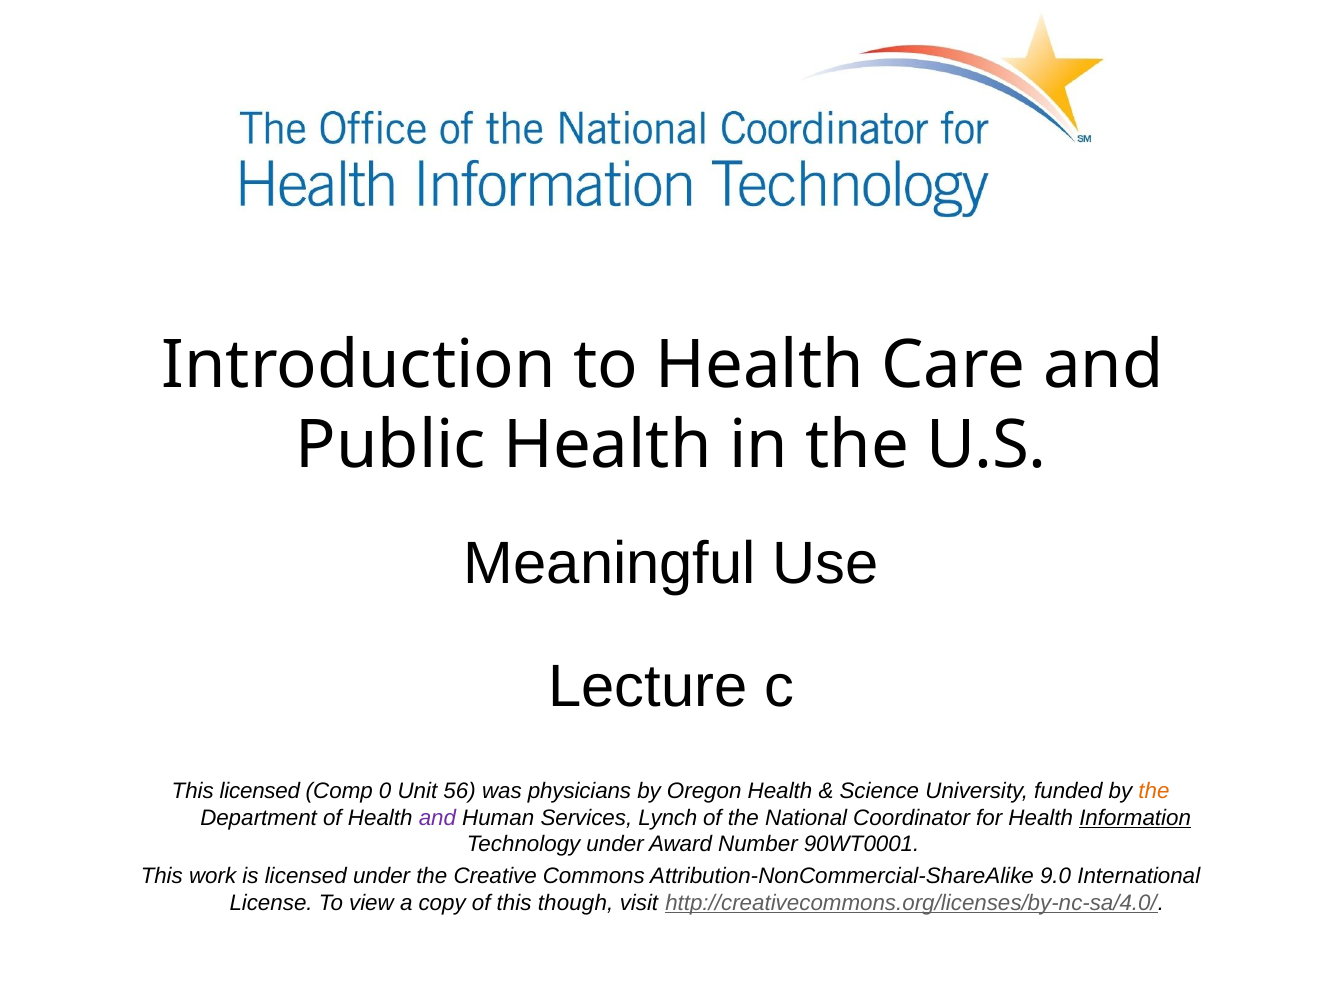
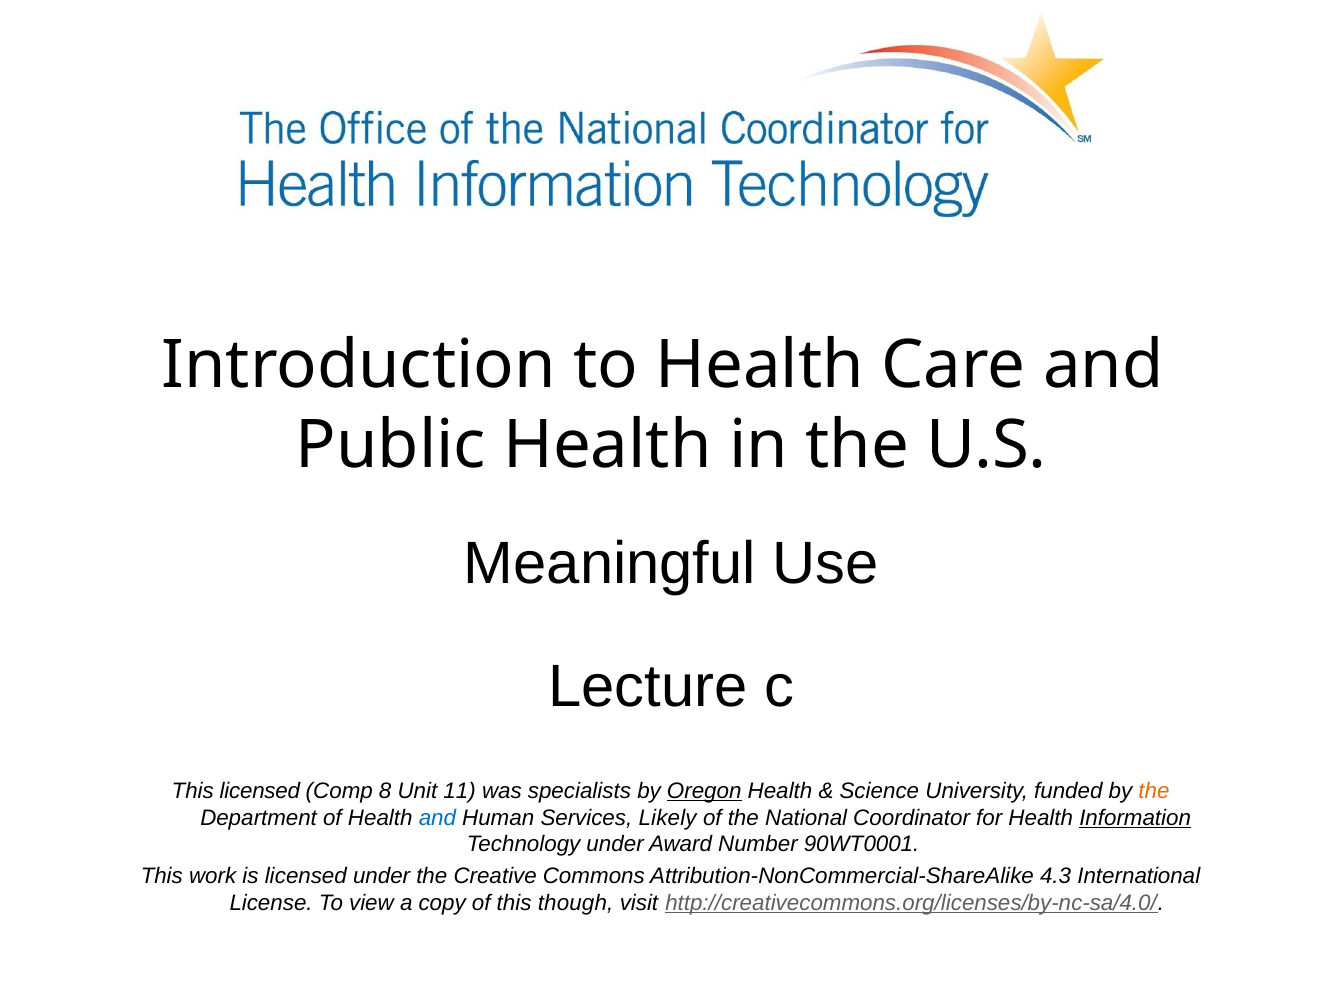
0: 0 -> 8
56: 56 -> 11
physicians: physicians -> specialists
Oregon underline: none -> present
and at (437, 817) colour: purple -> blue
Lynch: Lynch -> Likely
9.0: 9.0 -> 4.3
